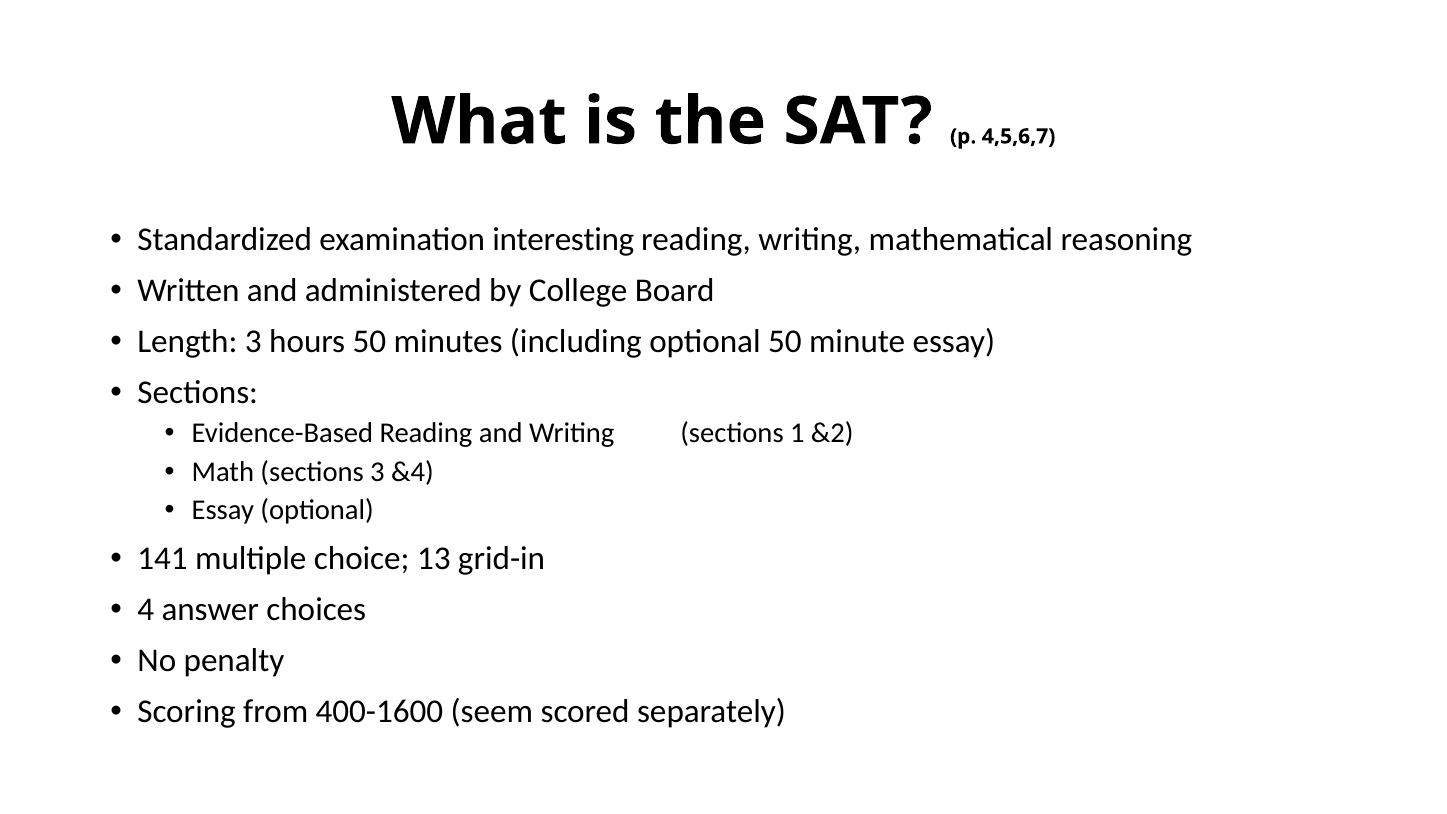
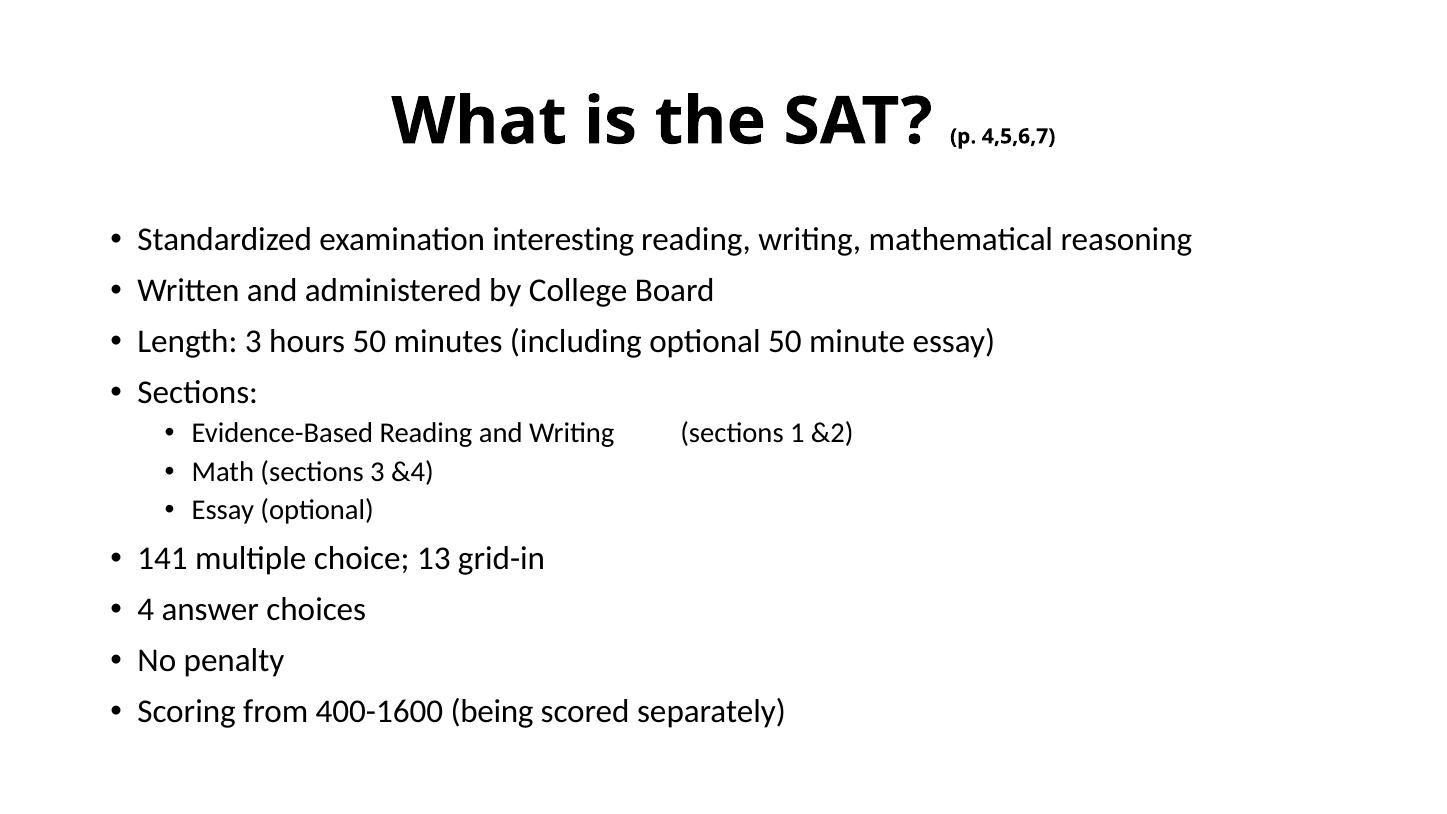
seem: seem -> being
